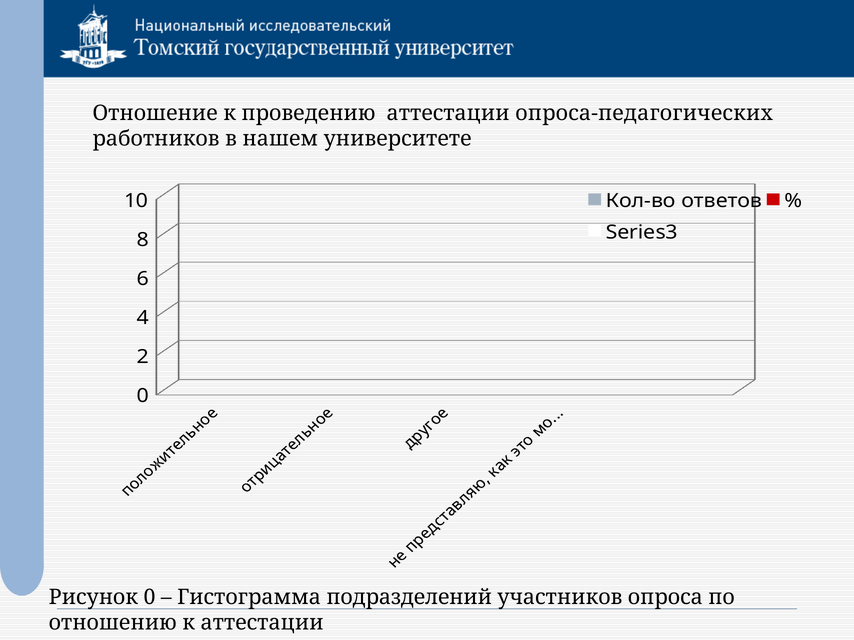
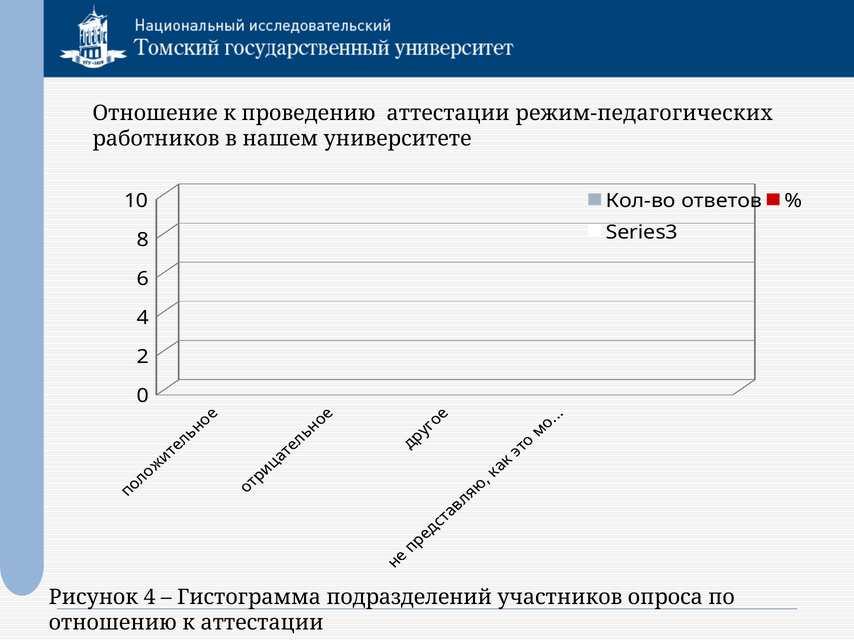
опроса-педагогических: опроса-педагогических -> режим-педагогических
Рисунок 0: 0 -> 4
